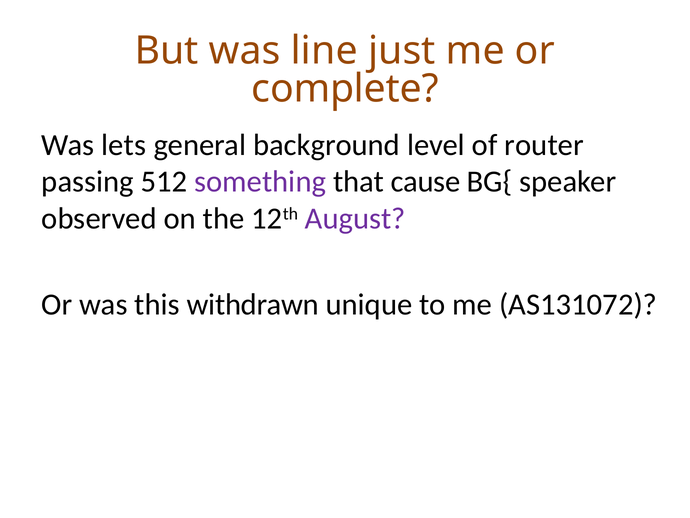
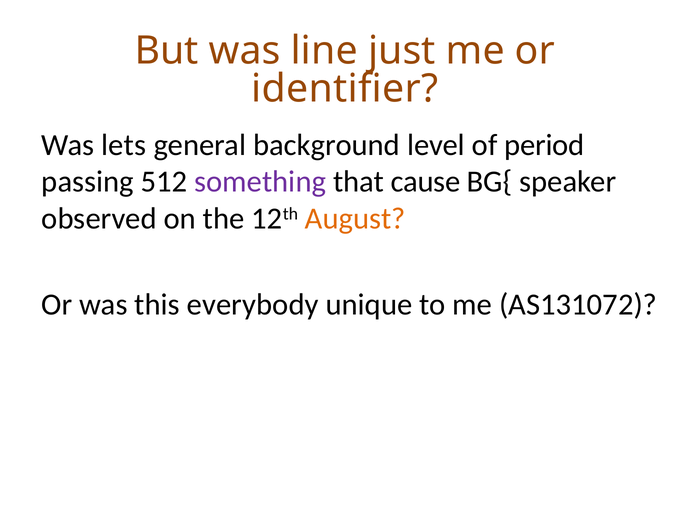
complete: complete -> identifier
router: router -> period
August colour: purple -> orange
withdrawn: withdrawn -> everybody
